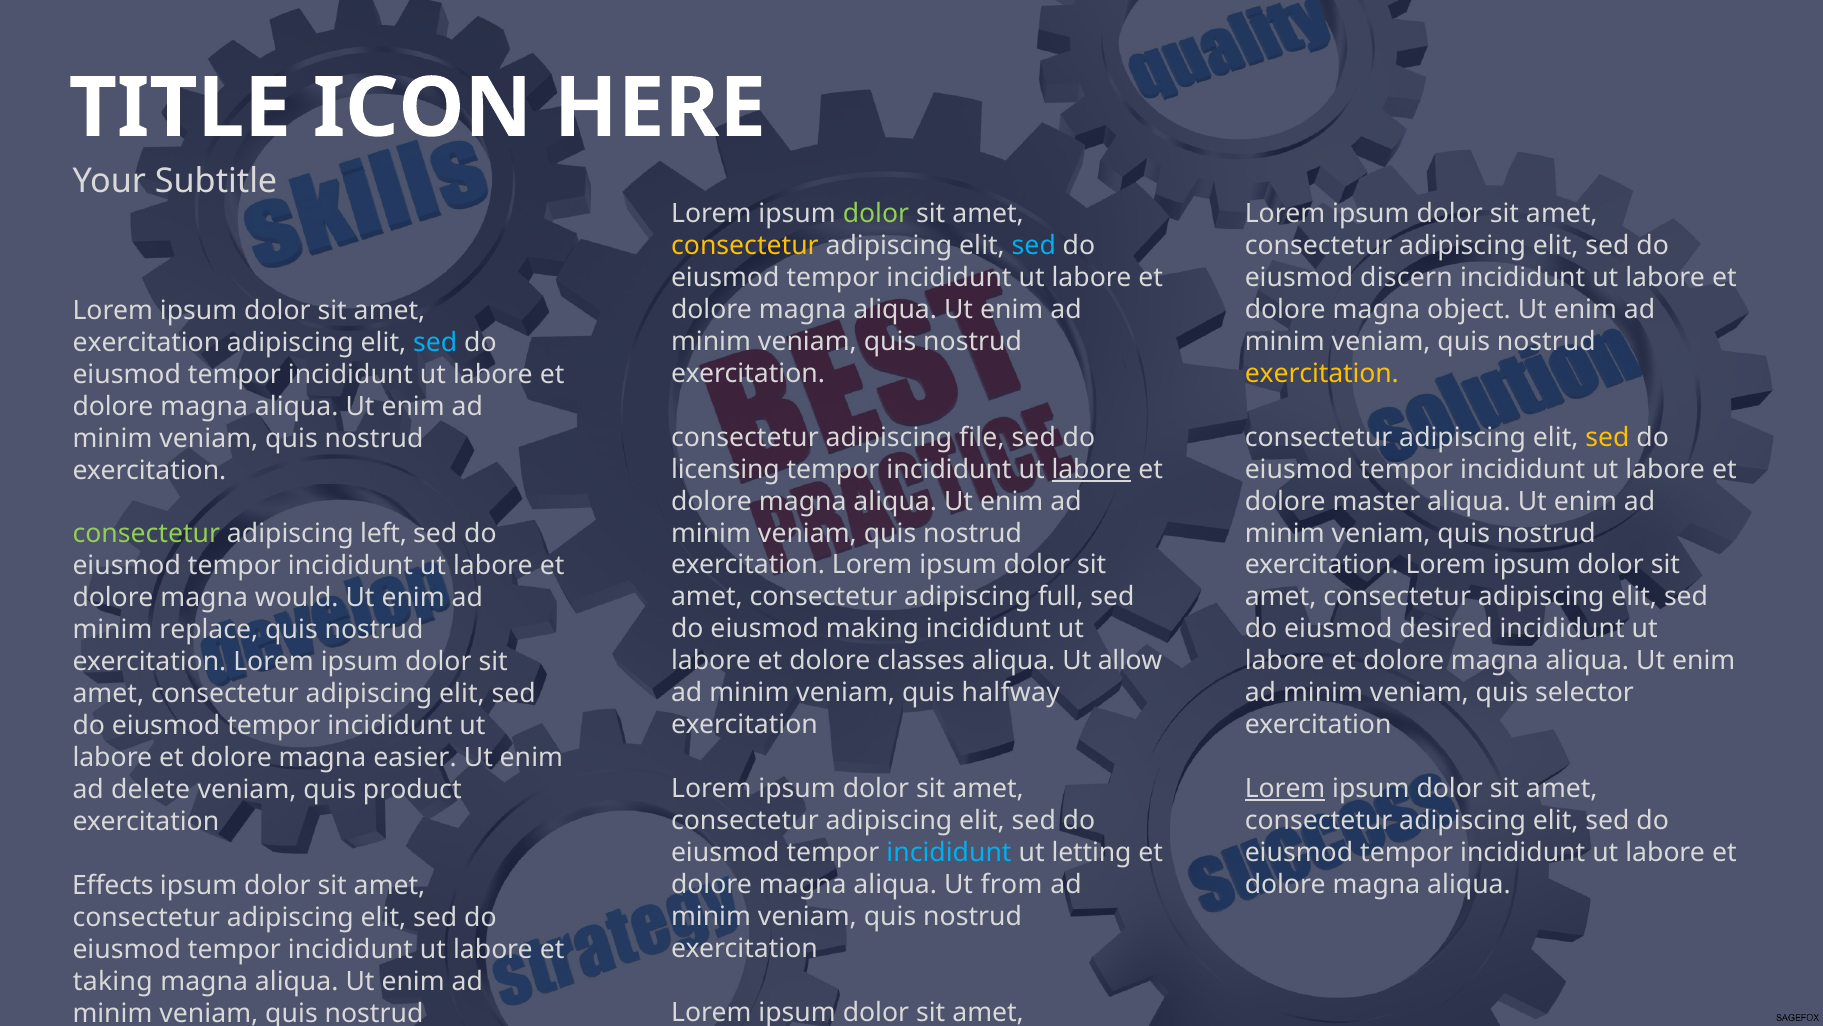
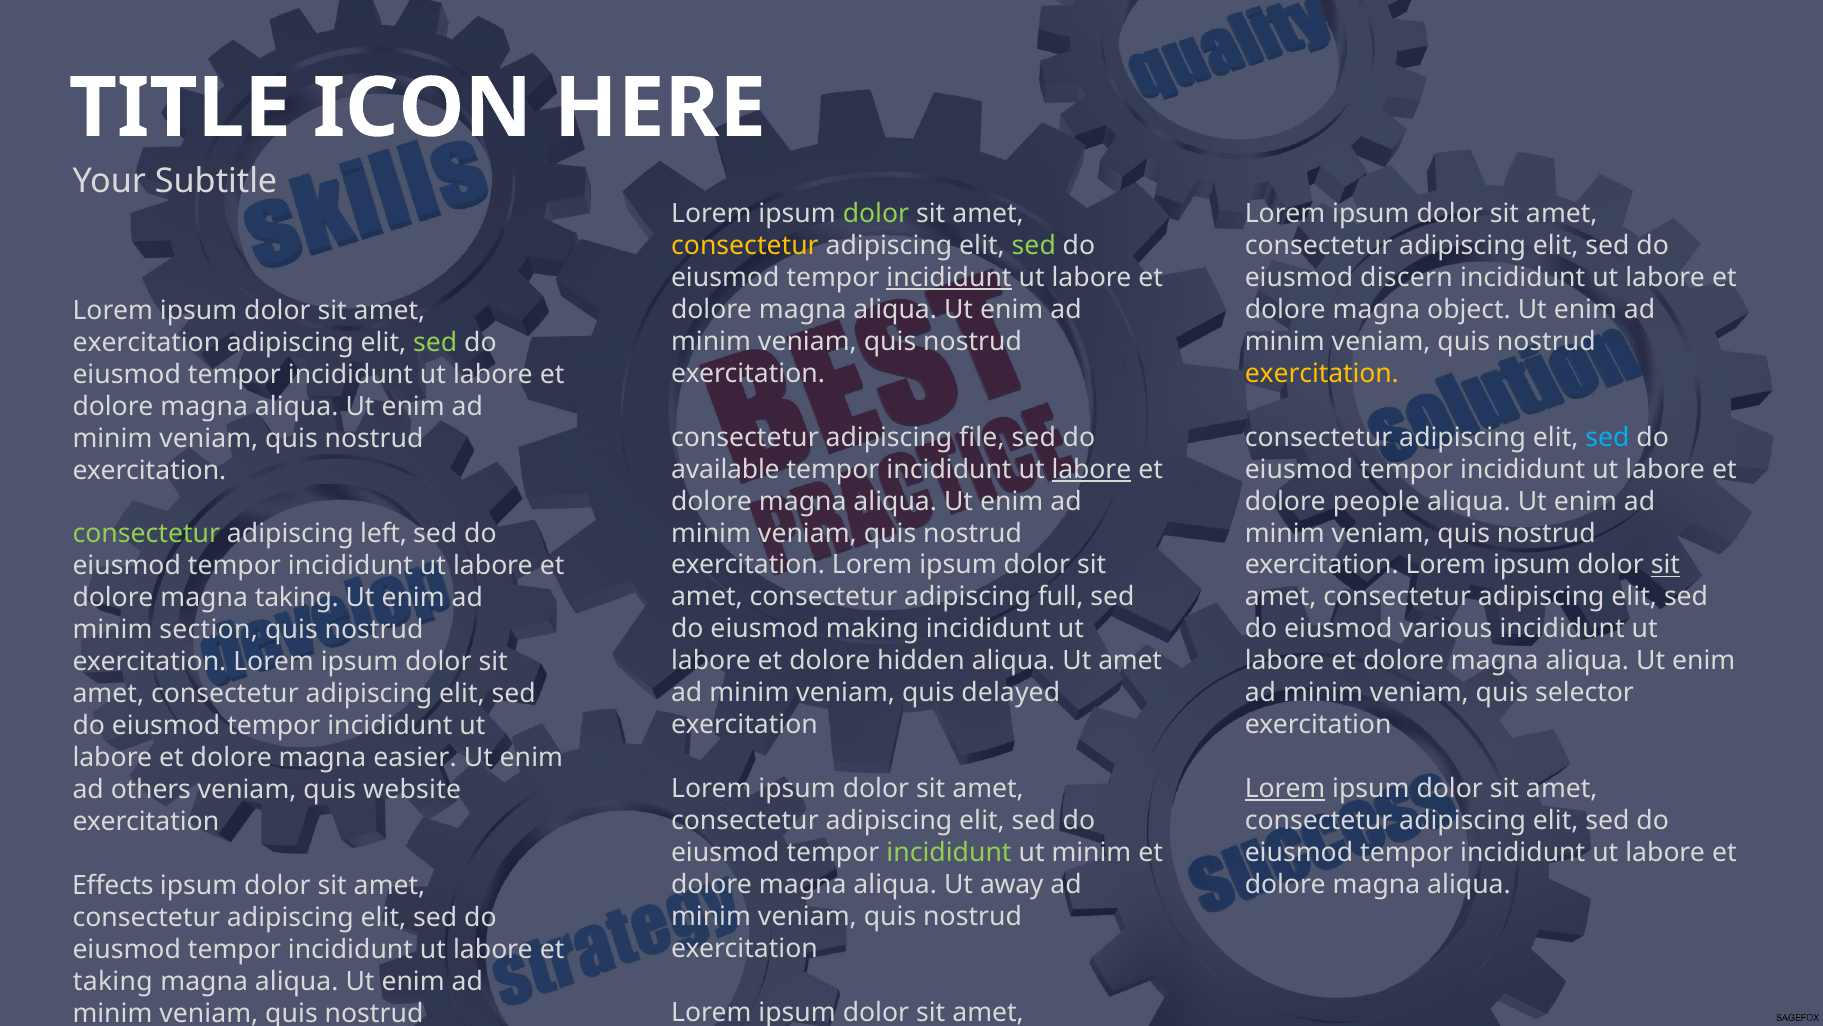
sed at (1034, 246) colour: light blue -> light green
incididunt at (949, 278) underline: none -> present
sed at (435, 342) colour: light blue -> light green
sed at (1607, 437) colour: yellow -> light blue
licensing: licensing -> available
master: master -> people
sit at (1665, 565) underline: none -> present
magna would: would -> taking
desired: desired -> various
replace: replace -> section
classes: classes -> hidden
Ut allow: allow -> amet
halfway: halfway -> delayed
delete: delete -> others
product: product -> website
incididunt at (949, 852) colour: light blue -> light green
ut letting: letting -> minim
from: from -> away
